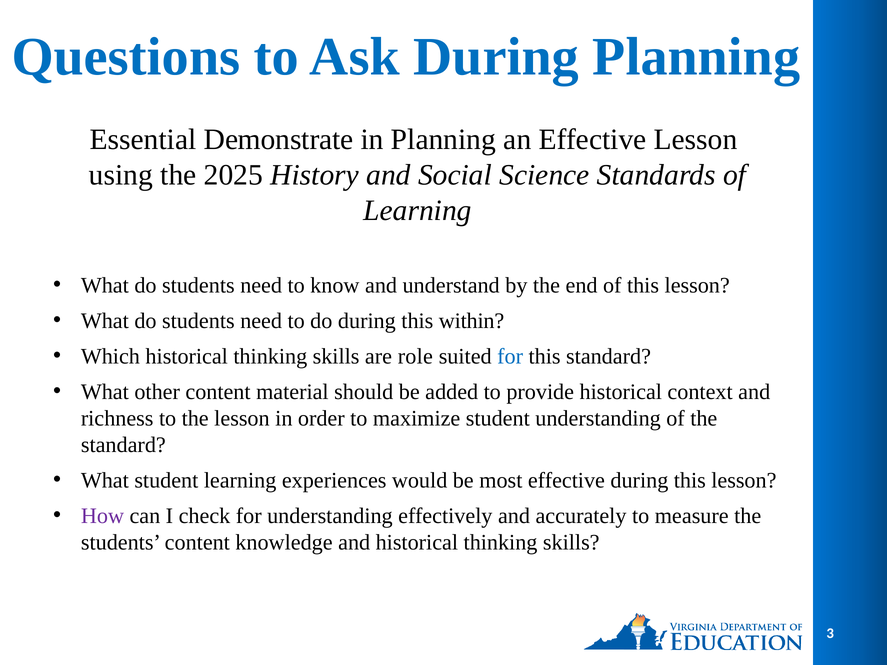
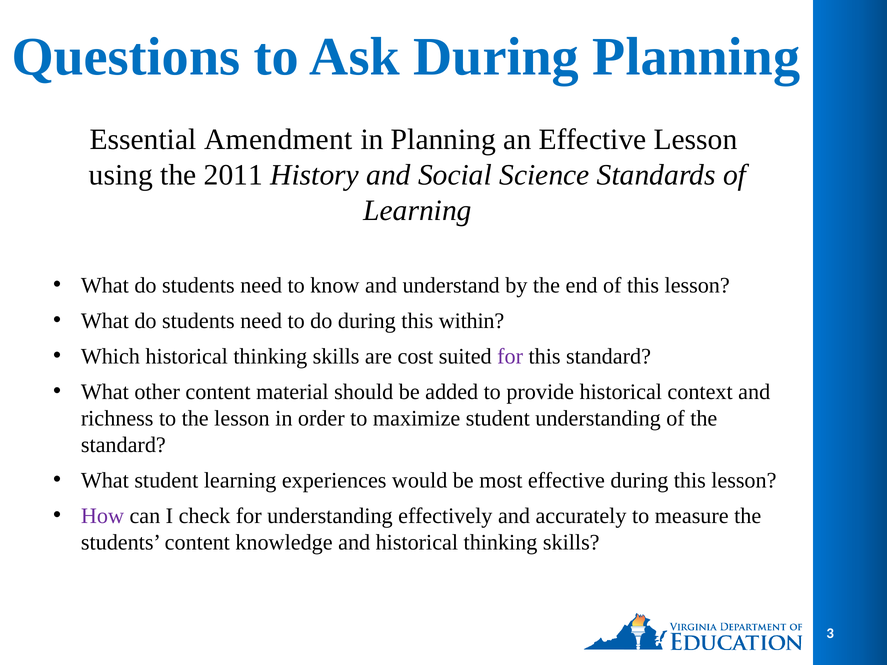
Demonstrate: Demonstrate -> Amendment
2025: 2025 -> 2011
role: role -> cost
for at (510, 356) colour: blue -> purple
